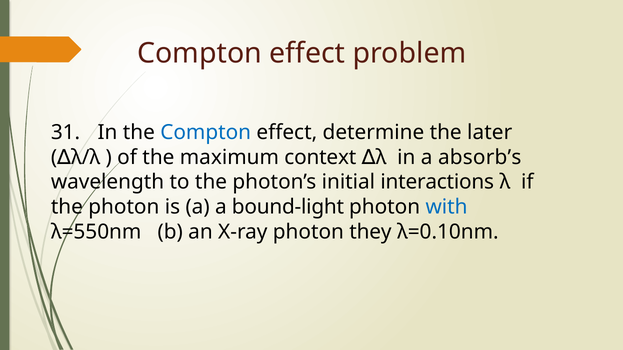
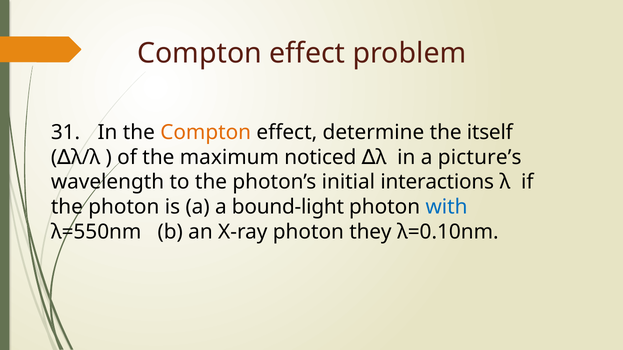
Compton at (206, 132) colour: blue -> orange
later: later -> itself
context: context -> noticed
absorb’s: absorb’s -> picture’s
